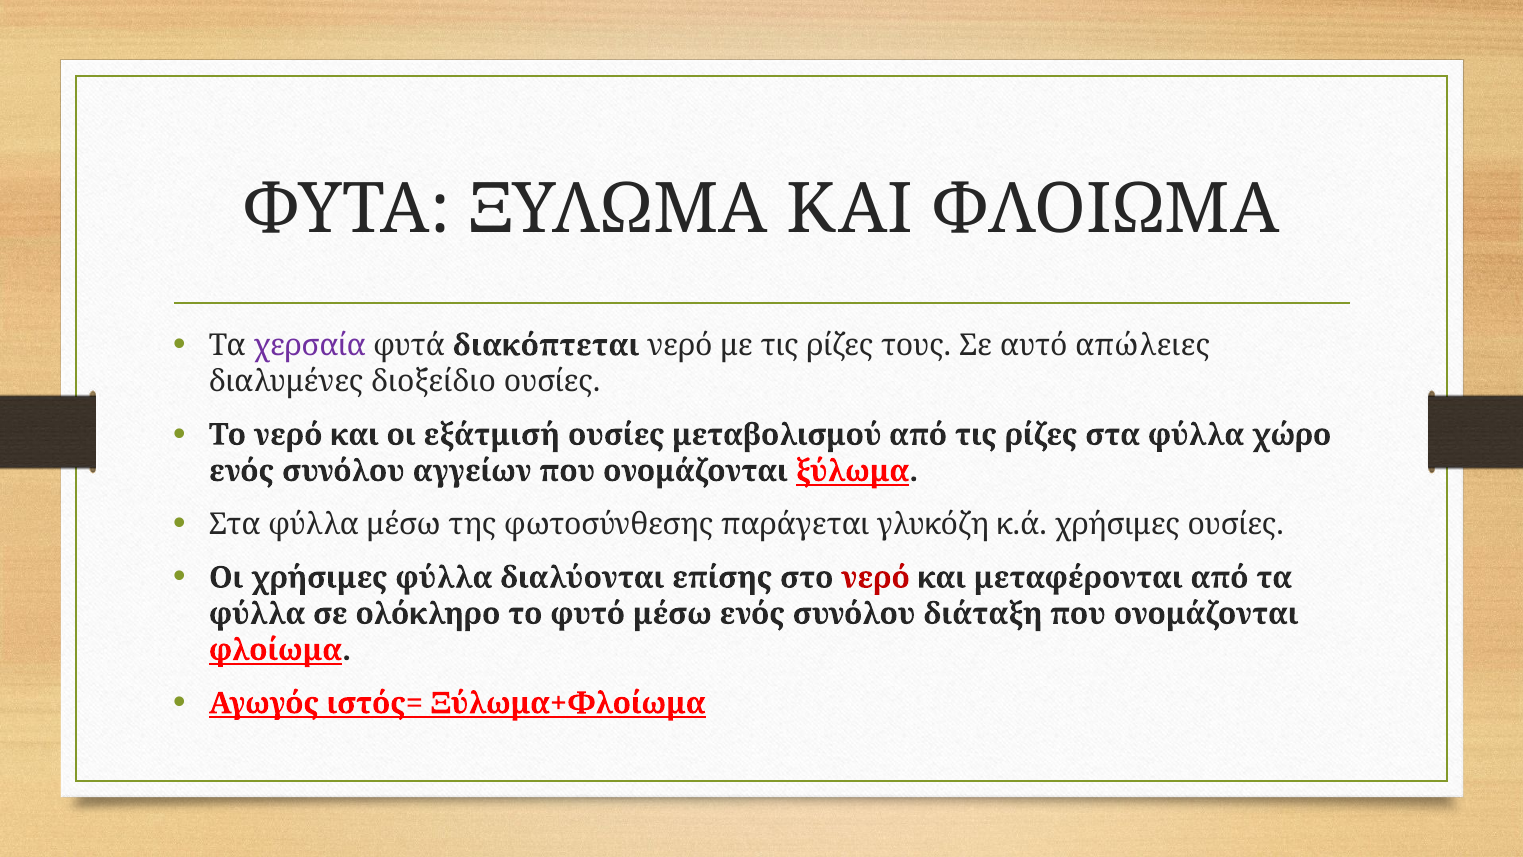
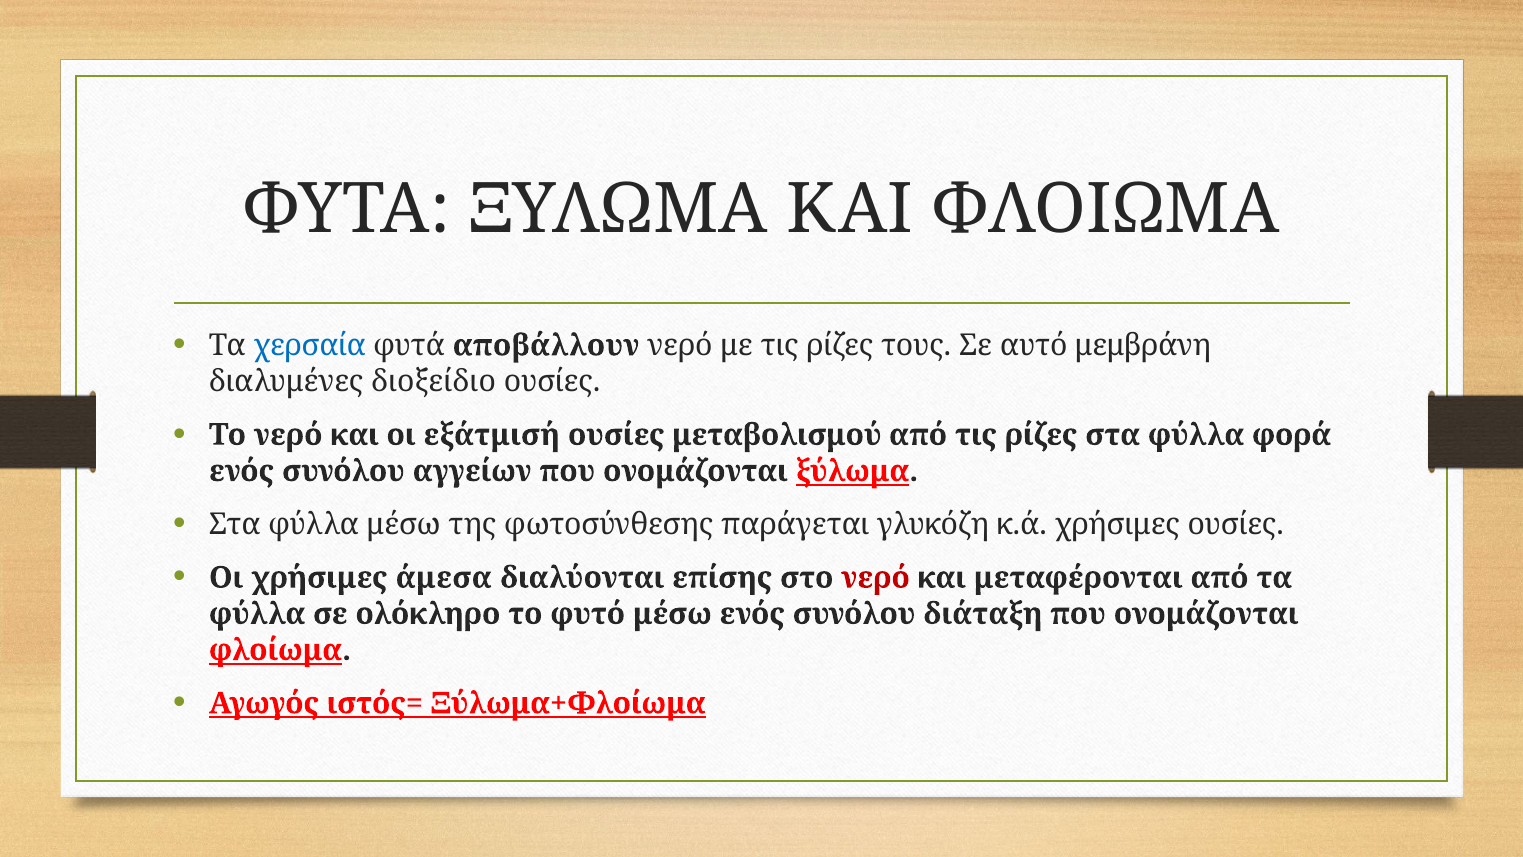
χερσαία colour: purple -> blue
διακόπτεται: διακόπτεται -> αποβάλλουν
απώλειες: απώλειες -> μεμβράνη
χώρο: χώρο -> φορά
χρήσιμες φύλλα: φύλλα -> άμεσα
